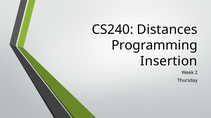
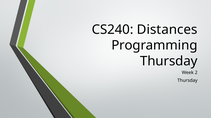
Insertion at (169, 61): Insertion -> Thursday
